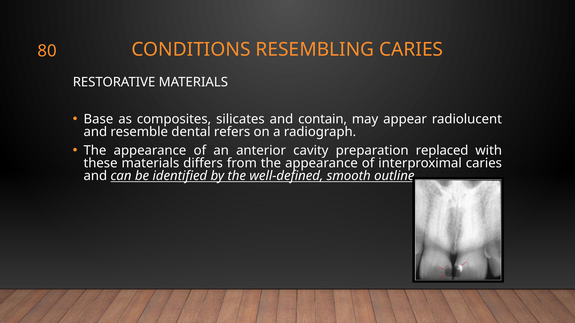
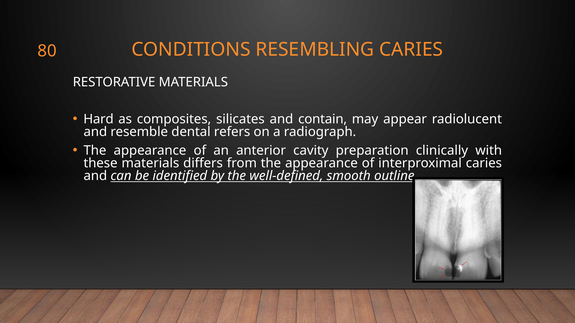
Base: Base -> Hard
replaced: replaced -> clinically
